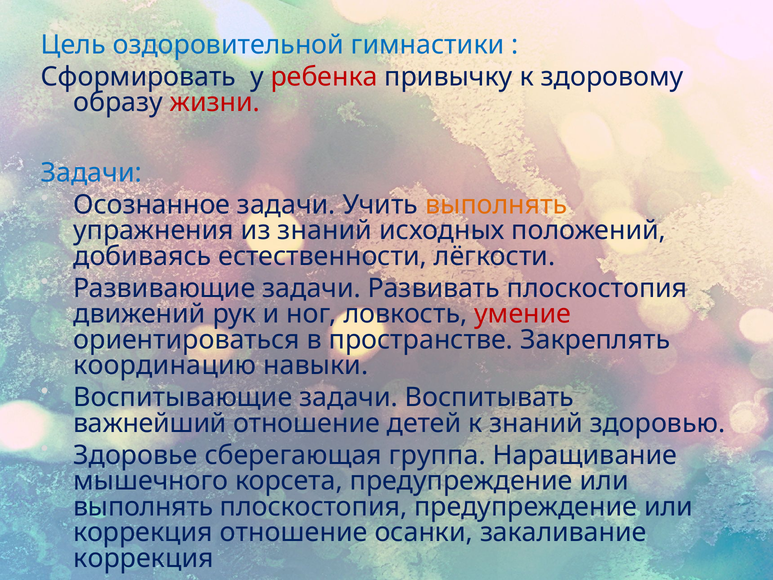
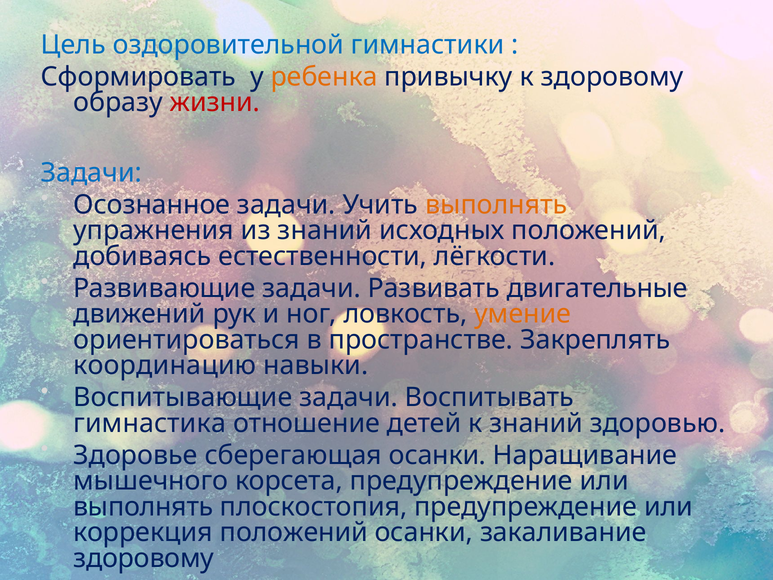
ребенка colour: red -> orange
Развивать плоскостопия: плоскостопия -> двигательные
умение colour: red -> orange
важнейший: важнейший -> гимнастика
сберегающая группа: группа -> осанки
коррекция отношение: отношение -> положений
коррекция at (144, 558): коррекция -> здоровому
